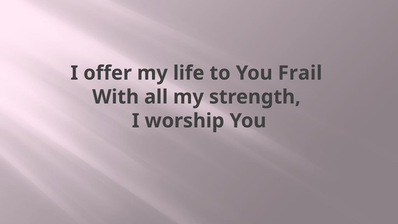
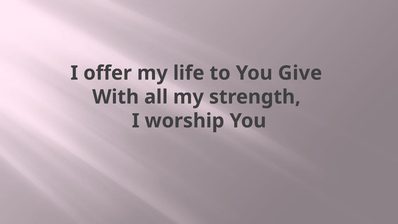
Frail: Frail -> Give
